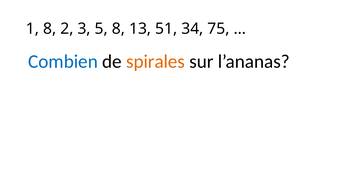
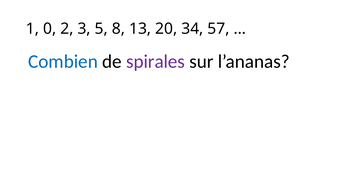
1 8: 8 -> 0
51: 51 -> 20
75: 75 -> 57
spirales colour: orange -> purple
